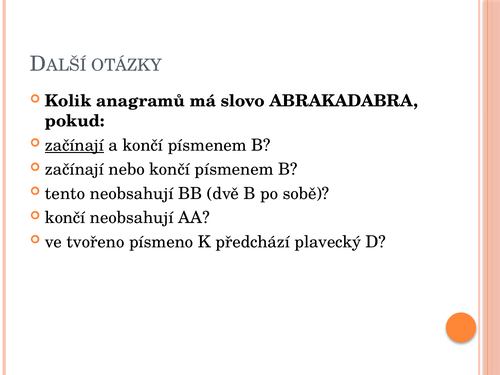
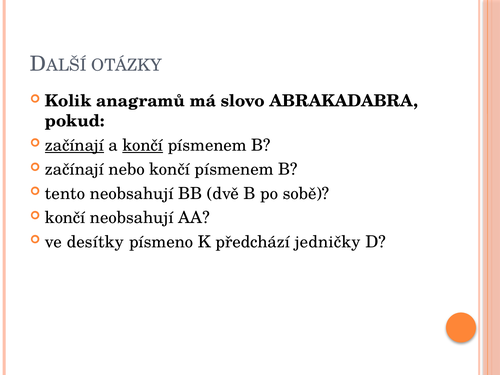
končí at (143, 145) underline: none -> present
tvořeno: tvořeno -> desítky
plavecký: plavecký -> jedničky
